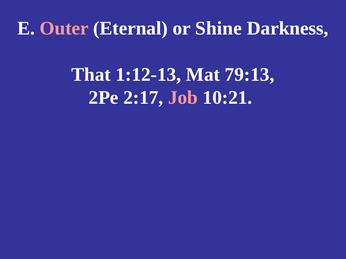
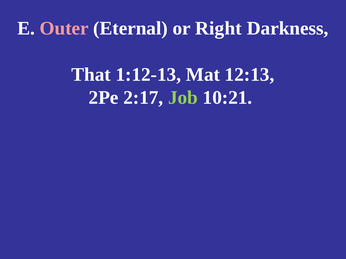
Shine: Shine -> Right
79:13: 79:13 -> 12:13
Job colour: pink -> light green
